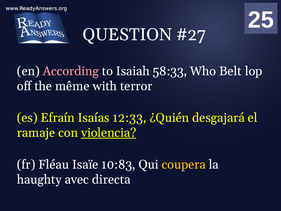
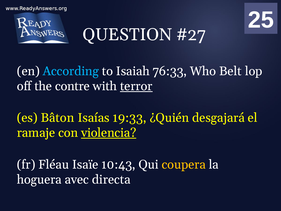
According colour: pink -> light blue
58:33: 58:33 -> 76:33
même: même -> contre
terror underline: none -> present
Efraín: Efraín -> Bâton
12:33: 12:33 -> 19:33
10:83: 10:83 -> 10:43
haughty: haughty -> hoguera
